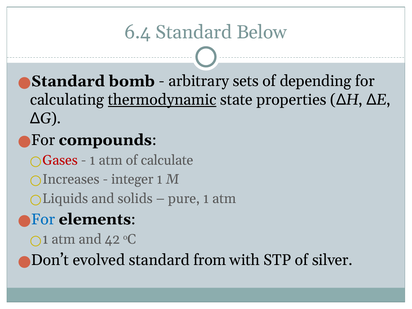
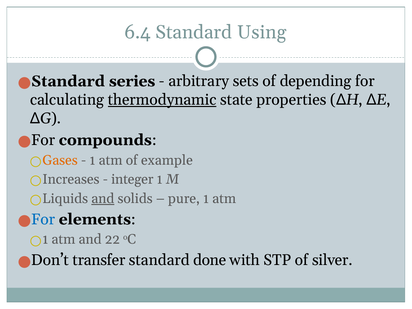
Below: Below -> Using
bomb: bomb -> series
Gases colour: red -> orange
calculate: calculate -> example
and at (103, 199) underline: none -> present
42: 42 -> 22
evolved: evolved -> transfer
from: from -> done
